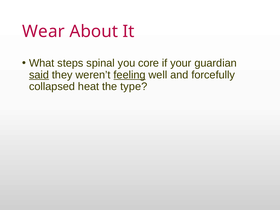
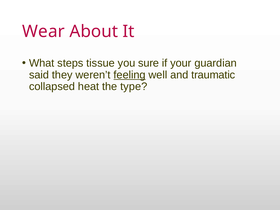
spinal: spinal -> tissue
core: core -> sure
said underline: present -> none
forcefully: forcefully -> traumatic
